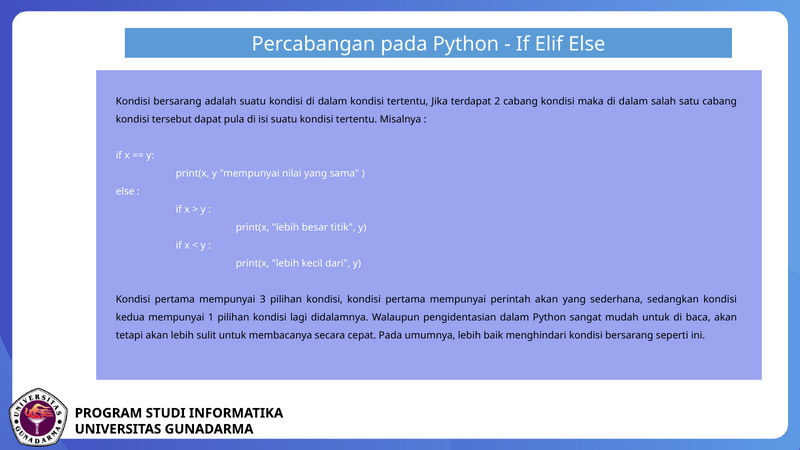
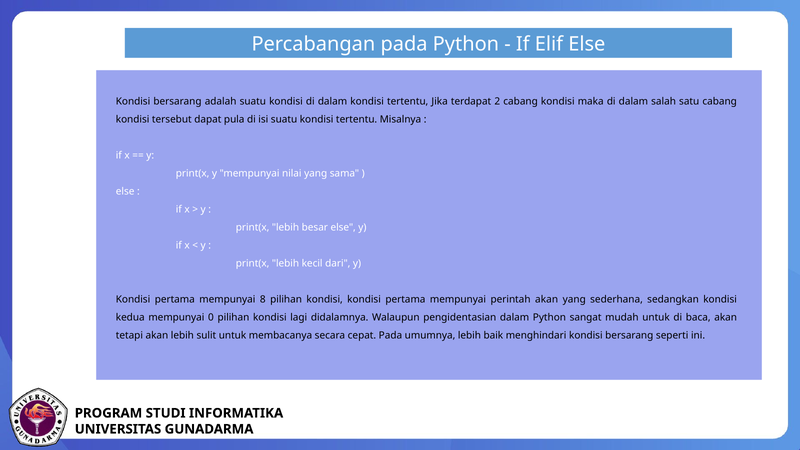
besar titik: titik -> else
3: 3 -> 8
1: 1 -> 0
